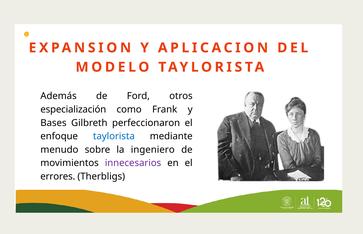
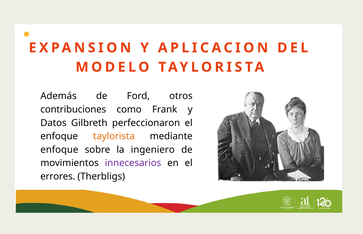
especialización: especialización -> contribuciones
Bases: Bases -> Datos
taylorista at (114, 136) colour: blue -> orange
menudo at (59, 149): menudo -> enfoque
